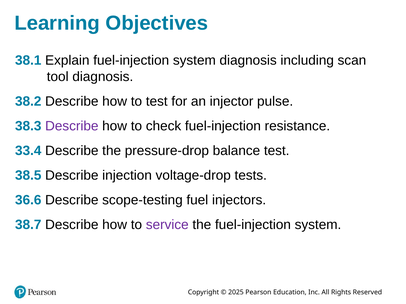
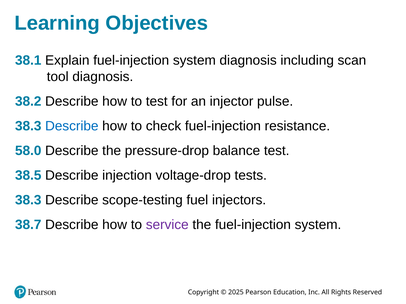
Describe at (72, 126) colour: purple -> blue
33.4: 33.4 -> 58.0
36.6 at (28, 200): 36.6 -> 38.3
